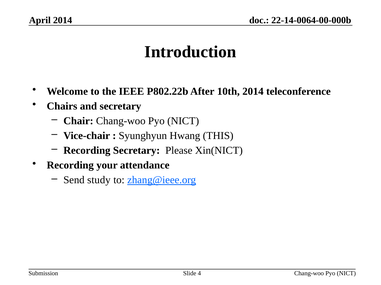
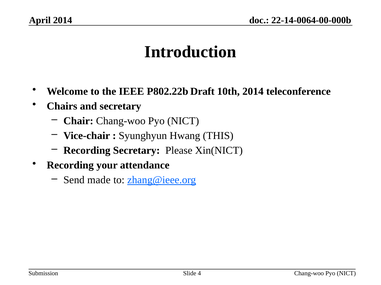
After: After -> Draft
study: study -> made
